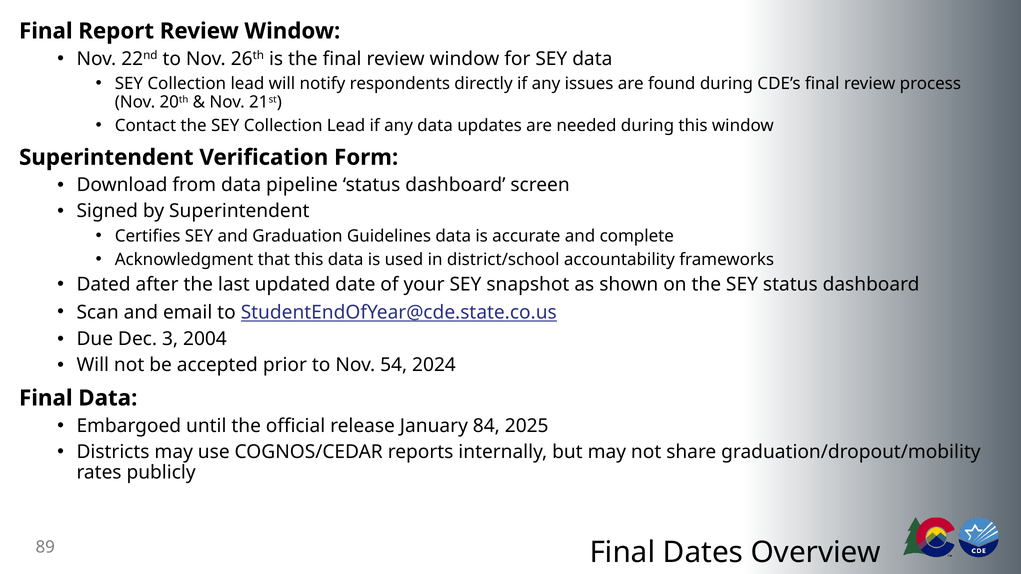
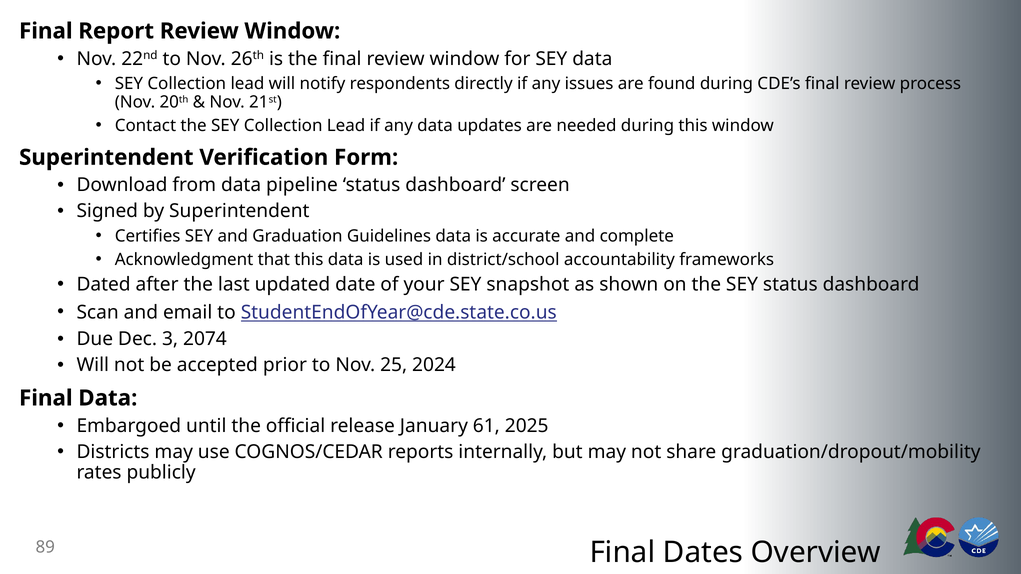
2004: 2004 -> 2074
54: 54 -> 25
84: 84 -> 61
